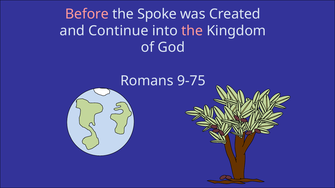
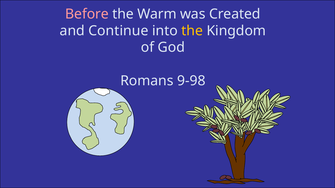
Spoke: Spoke -> Warm
the at (192, 31) colour: pink -> yellow
9-75: 9-75 -> 9-98
